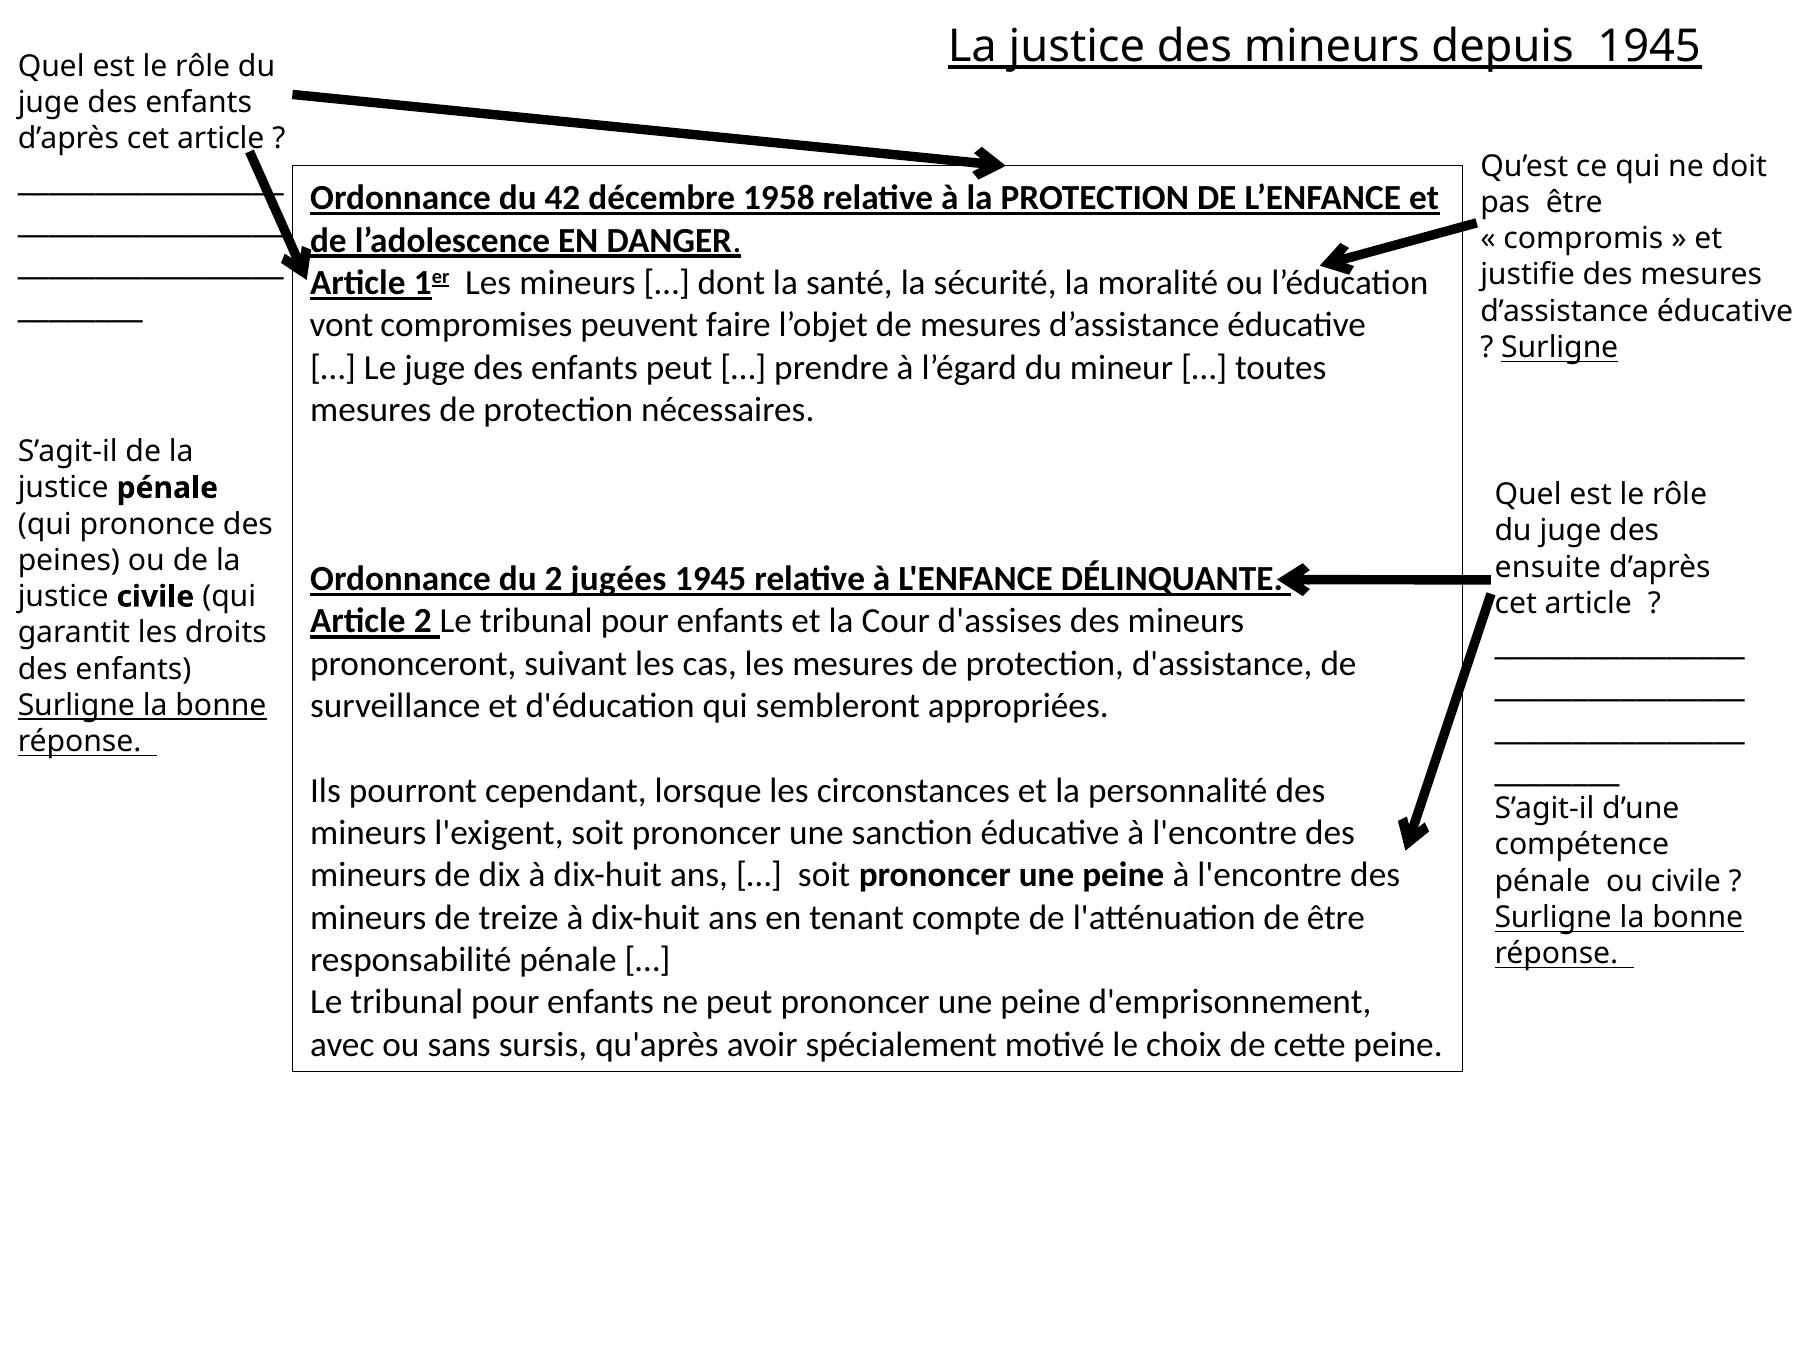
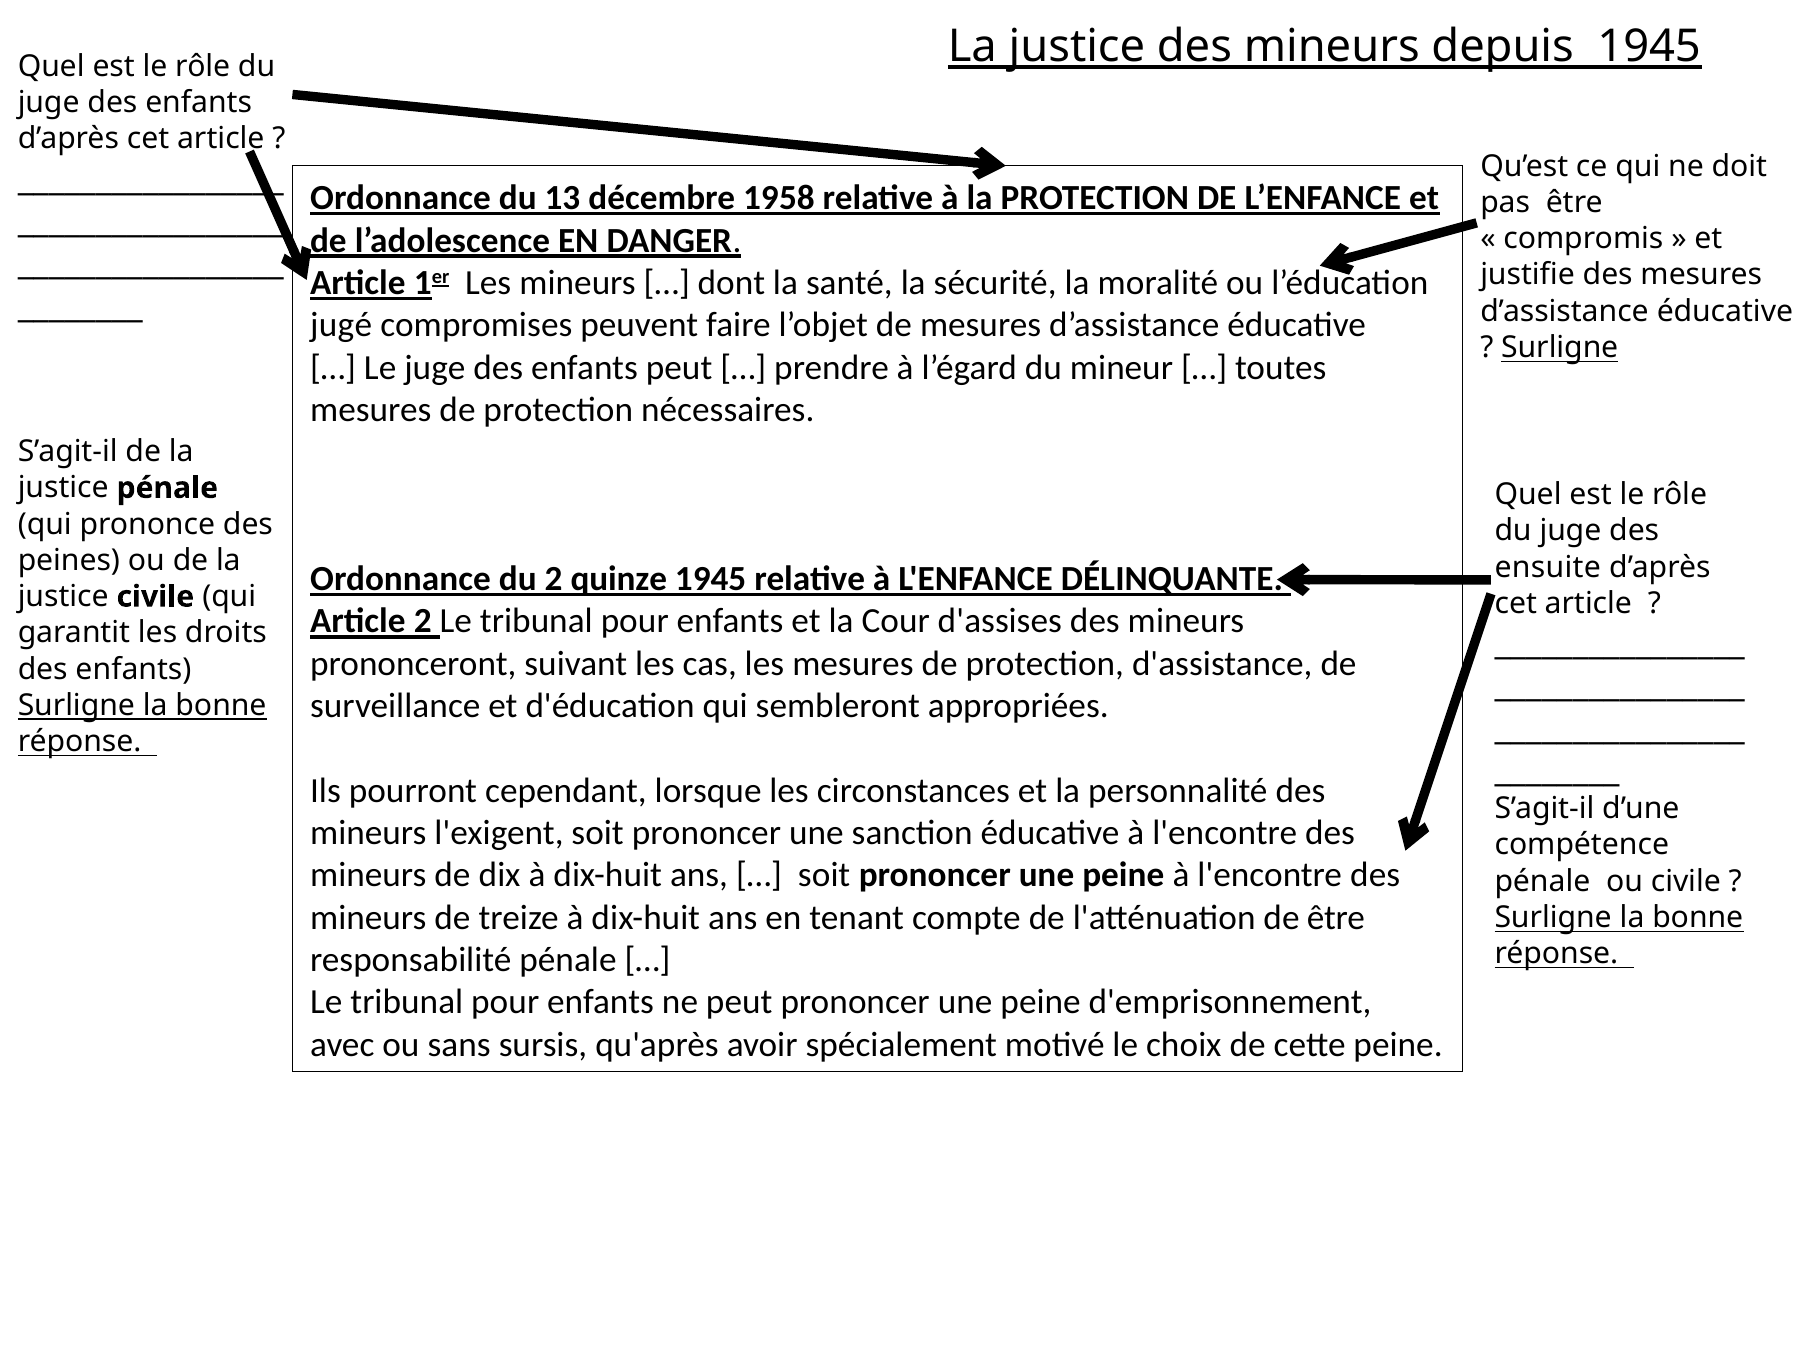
42: 42 -> 13
vont: vont -> jugé
jugées: jugées -> quinze
